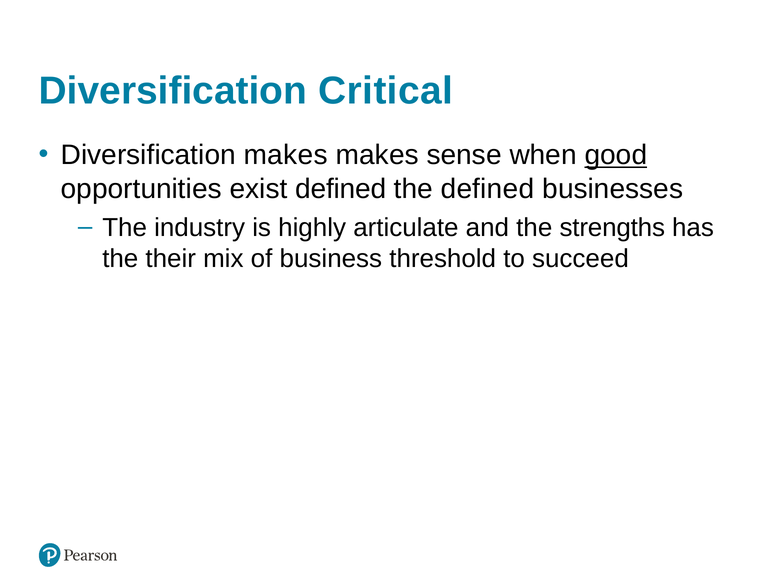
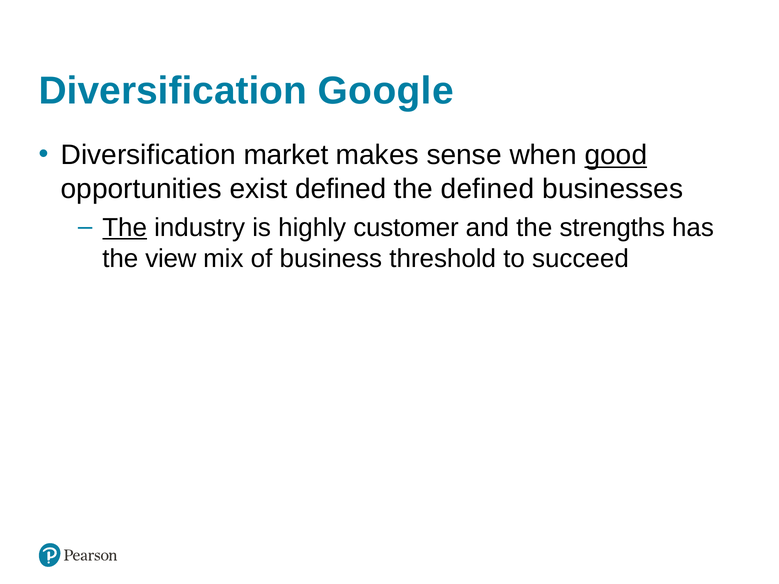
Critical: Critical -> Google
Diversification makes: makes -> market
The at (125, 228) underline: none -> present
articulate: articulate -> customer
their: their -> view
